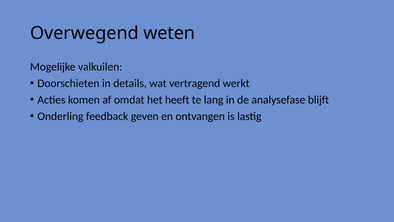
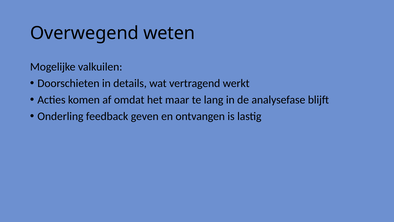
heeft: heeft -> maar
